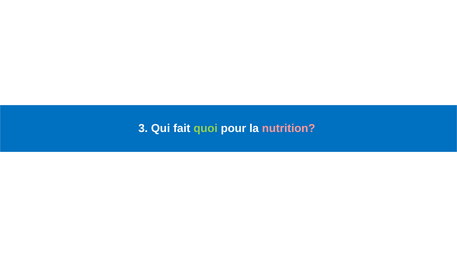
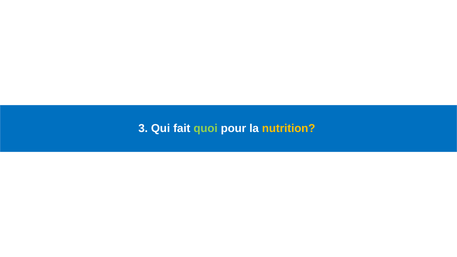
nutrition colour: pink -> yellow
